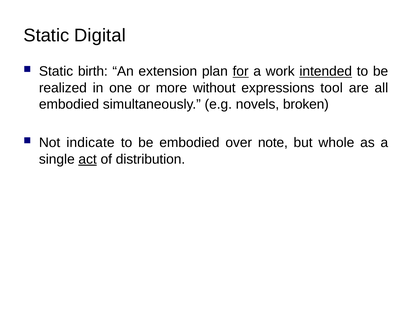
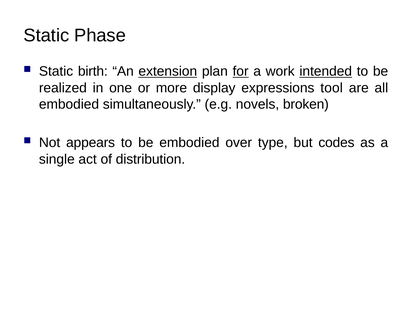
Digital: Digital -> Phase
extension underline: none -> present
without: without -> display
indicate: indicate -> appears
note: note -> type
whole: whole -> codes
act underline: present -> none
